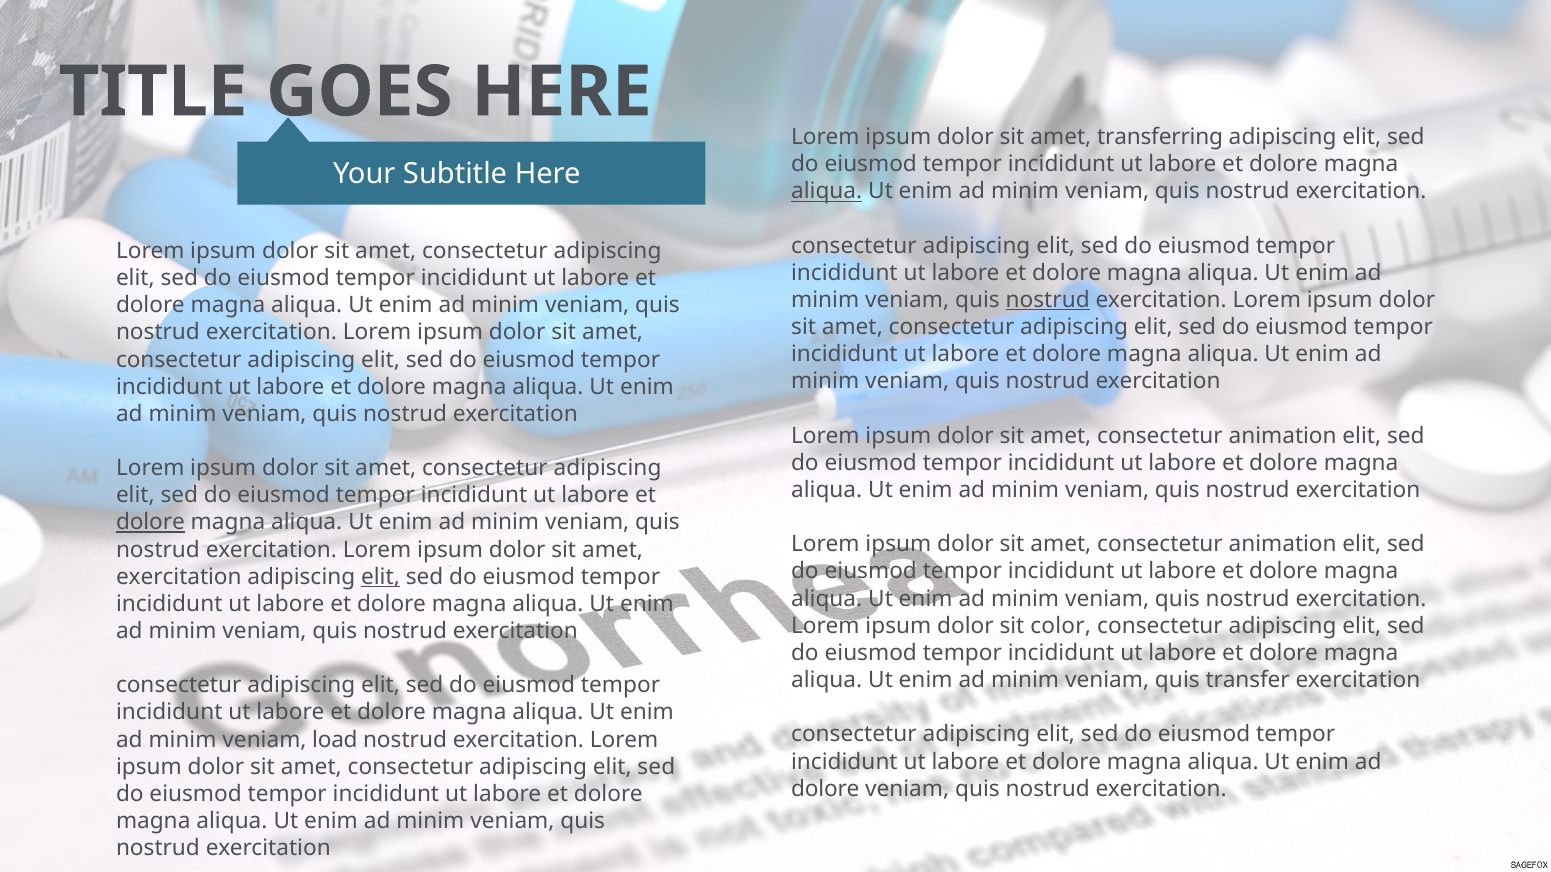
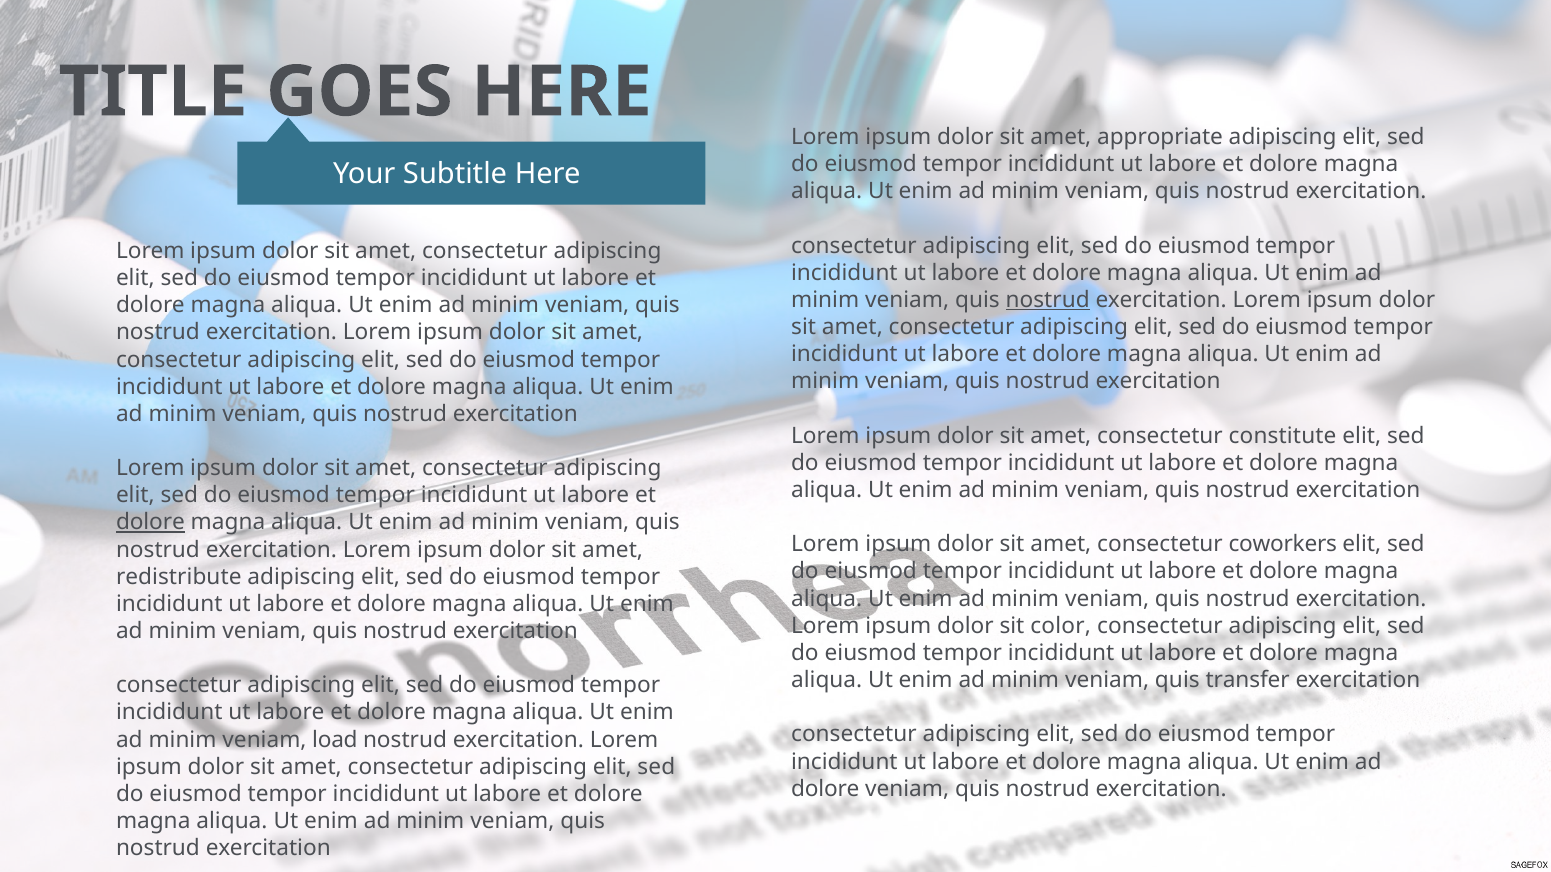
transferring: transferring -> appropriate
aliqua at (827, 192) underline: present -> none
animation at (1283, 436): animation -> constitute
animation at (1283, 545): animation -> coworkers
exercitation at (179, 577): exercitation -> redistribute
elit at (380, 577) underline: present -> none
